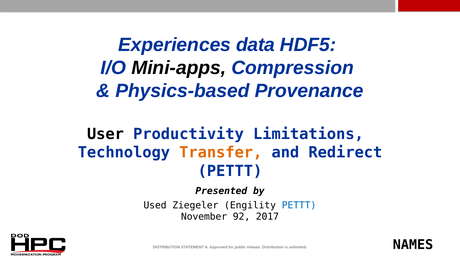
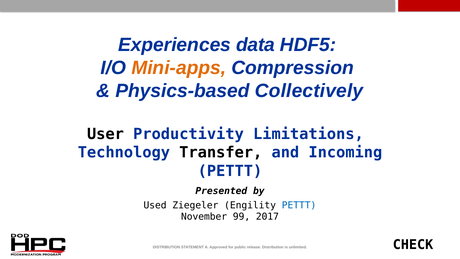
Mini-apps colour: black -> orange
Provenance: Provenance -> Collectively
Transfer colour: orange -> black
Redirect: Redirect -> Incoming
92: 92 -> 99
NAMES: NAMES -> CHECK
